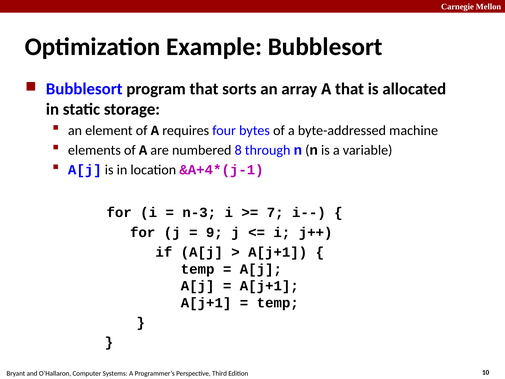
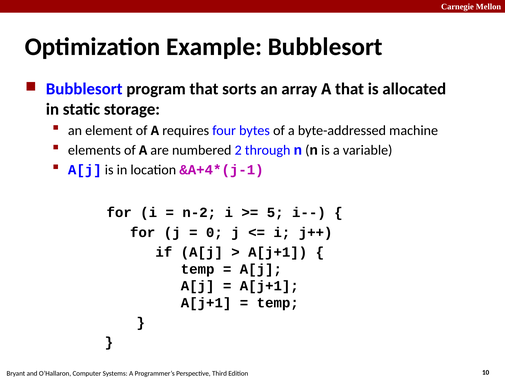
8: 8 -> 2
n-3: n-3 -> n-2
7: 7 -> 5
9: 9 -> 0
